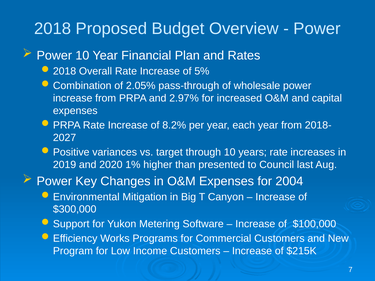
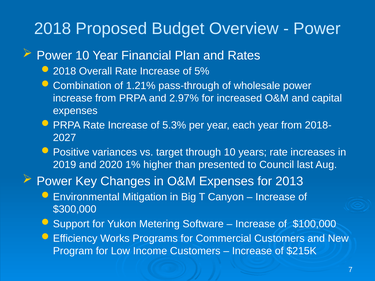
2.05%: 2.05% -> 1.21%
8.2%: 8.2% -> 5.3%
2004: 2004 -> 2013
